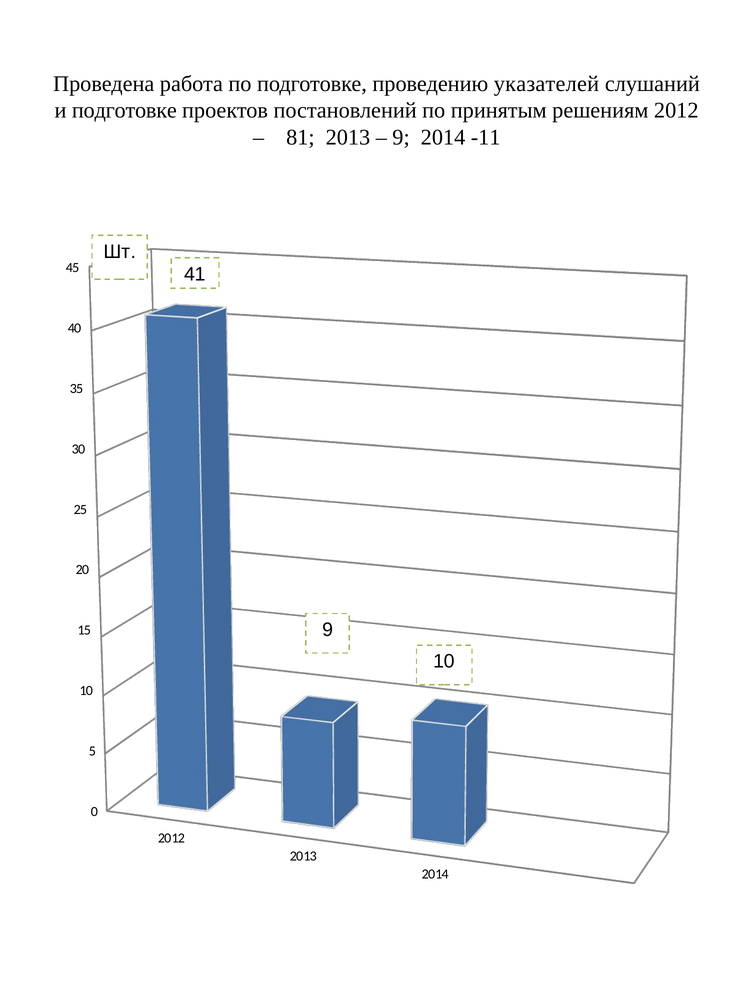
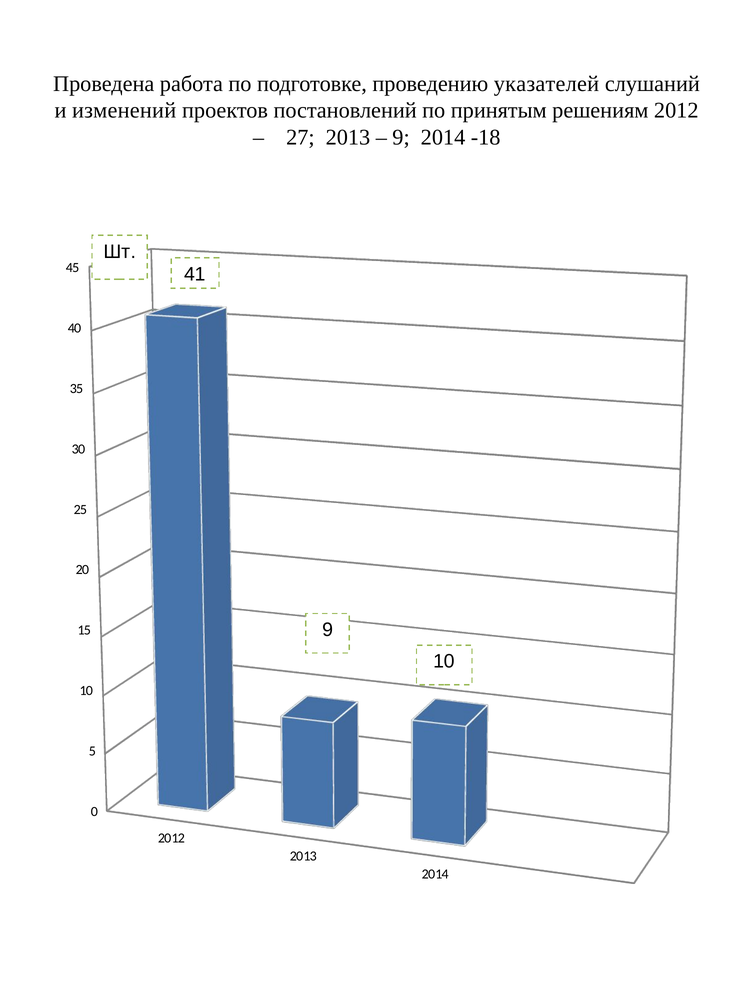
и подготовке: подготовке -> изменений
81: 81 -> 27
-11: -11 -> -18
